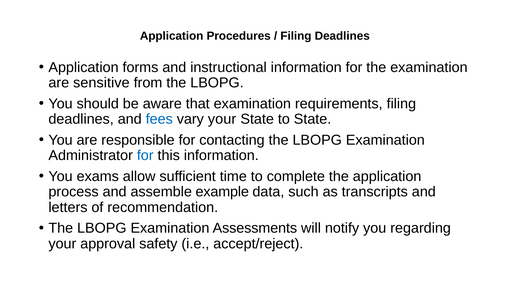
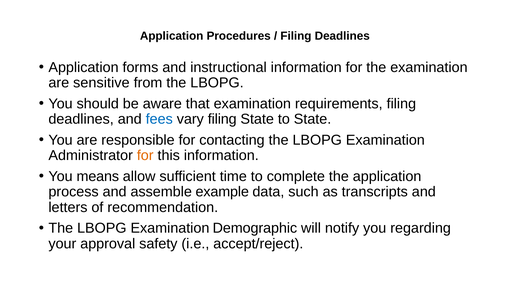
vary your: your -> filing
for at (145, 155) colour: blue -> orange
exams: exams -> means
Assessments: Assessments -> Demographic
